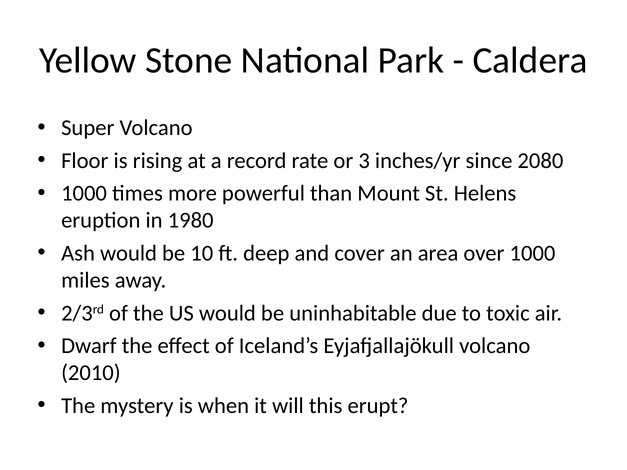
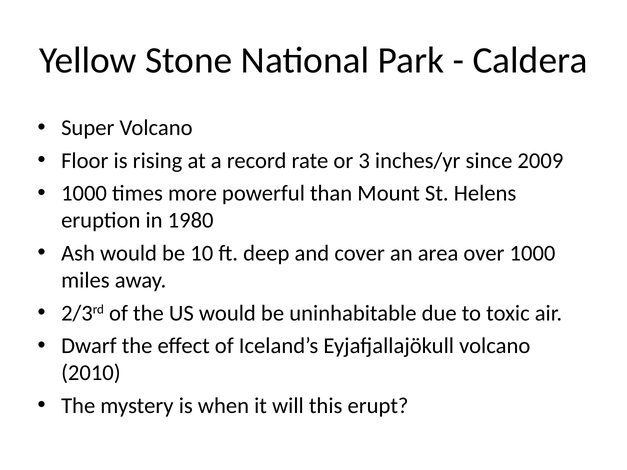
2080: 2080 -> 2009
